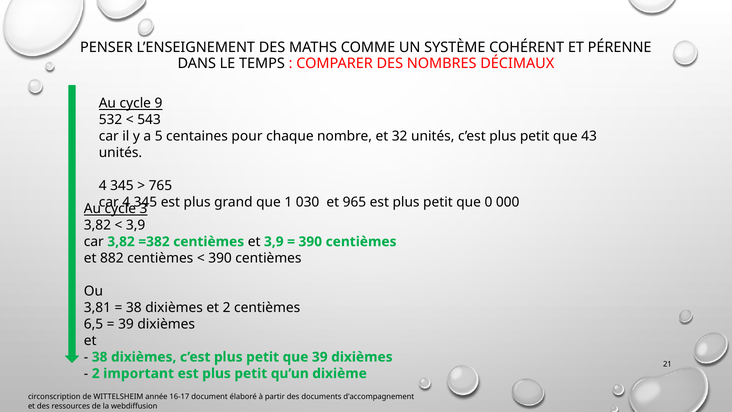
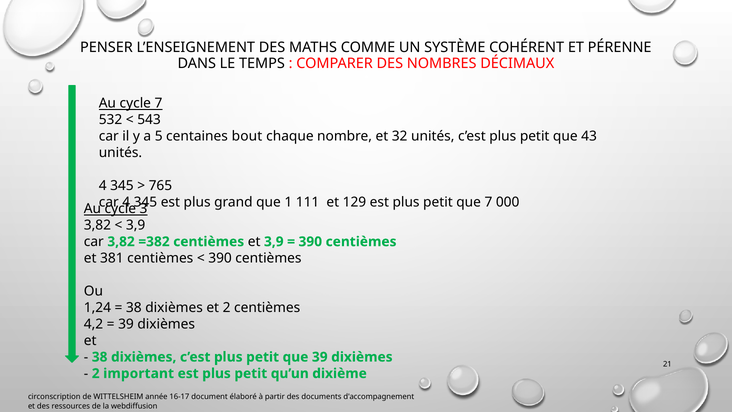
cycle 9: 9 -> 7
pour: pour -> bout
030: 030 -> 111
965: 965 -> 129
que 0: 0 -> 7
882: 882 -> 381
3,81: 3,81 -> 1,24
6,5: 6,5 -> 4,2
